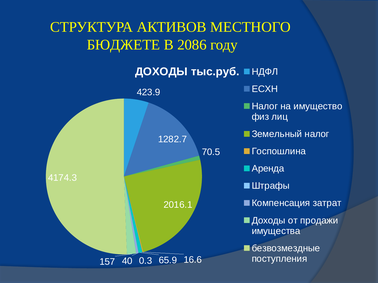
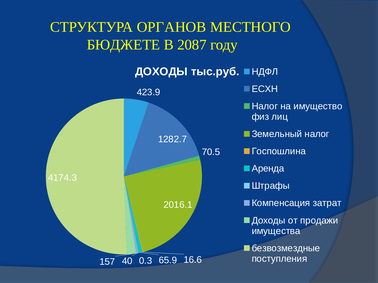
АКТИВОВ: АКТИВОВ -> ОРГАНОВ
2086: 2086 -> 2087
